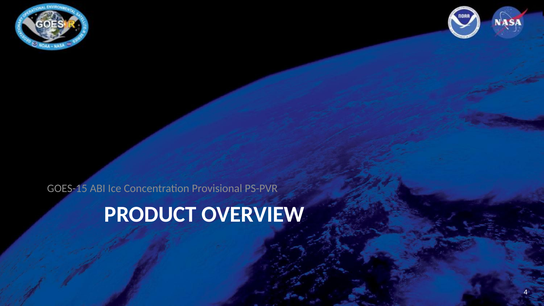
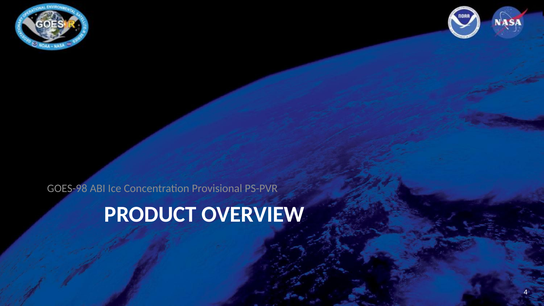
GOES-15: GOES-15 -> GOES-98
